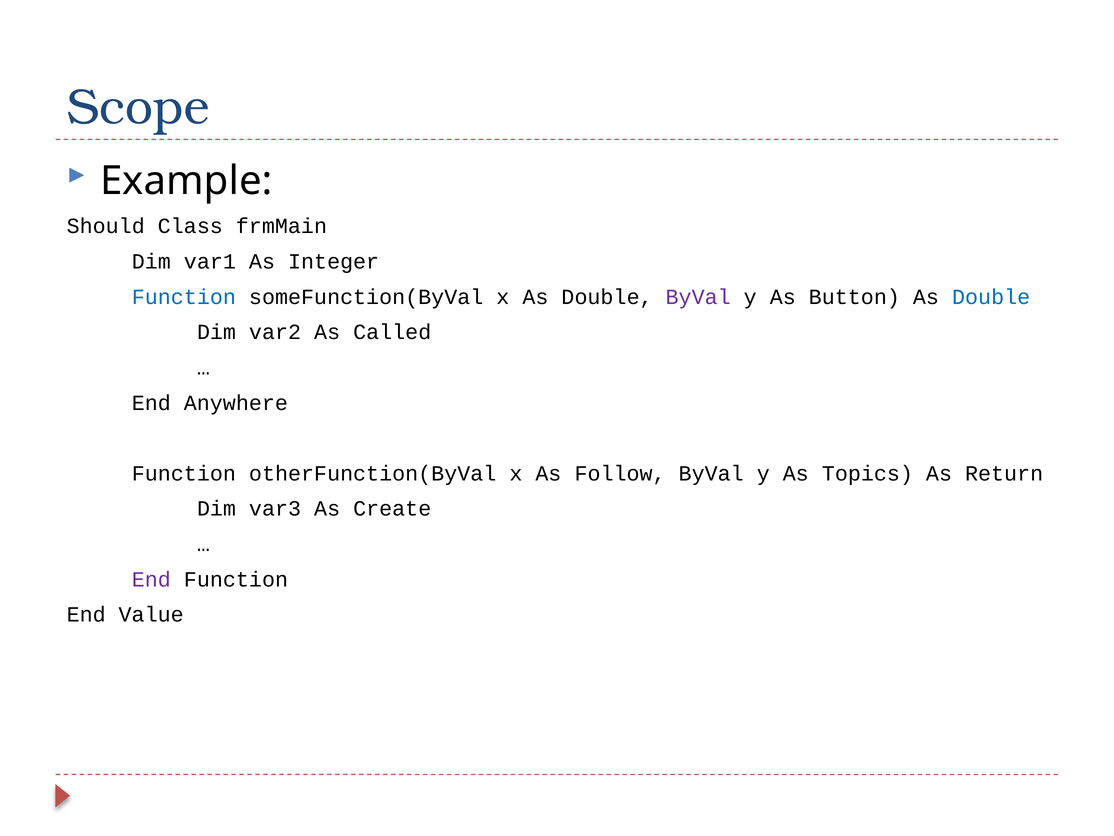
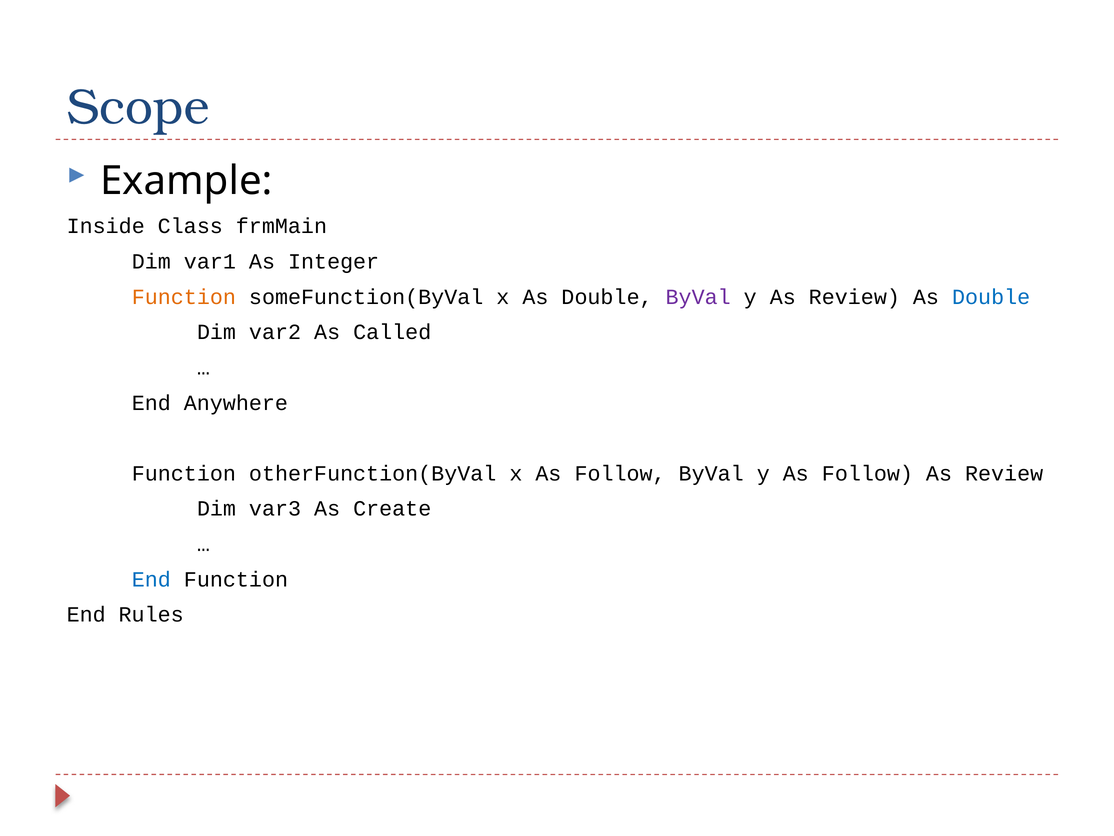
Should: Should -> Inside
Function at (184, 297) colour: blue -> orange
y As Button: Button -> Review
y As Topics: Topics -> Follow
Return at (1004, 473): Return -> Review
End at (151, 579) colour: purple -> blue
Value: Value -> Rules
